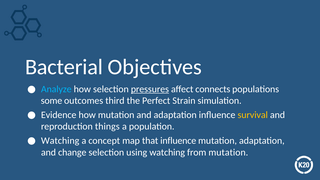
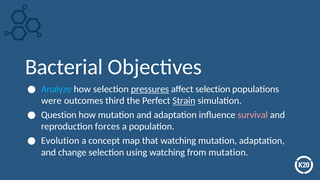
affect connects: connects -> selection
some: some -> were
Strain underline: none -> present
Evidence: Evidence -> Question
survival colour: yellow -> pink
things: things -> forces
Watching at (60, 141): Watching -> Evolution
that influence: influence -> watching
